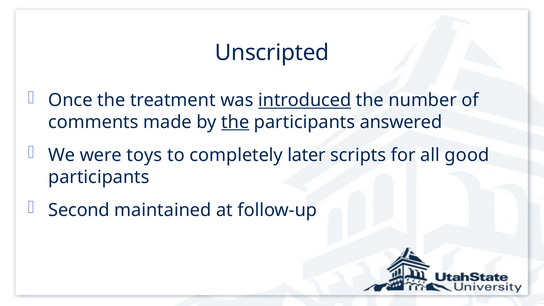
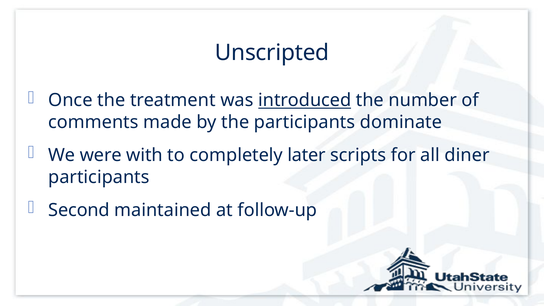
the at (235, 122) underline: present -> none
answered: answered -> dominate
toys: toys -> with
good: good -> diner
